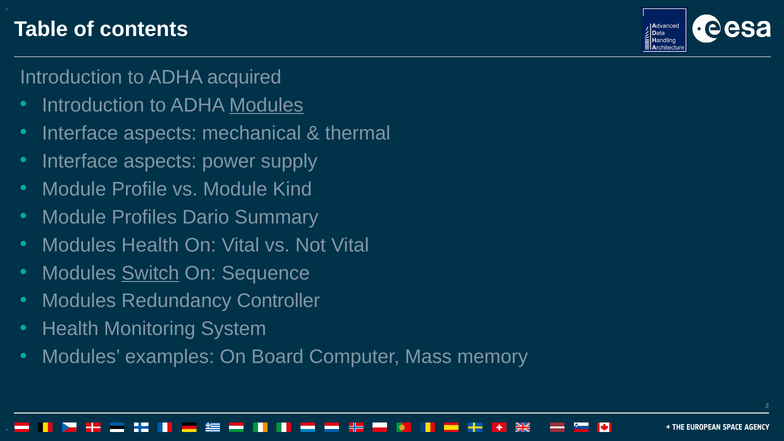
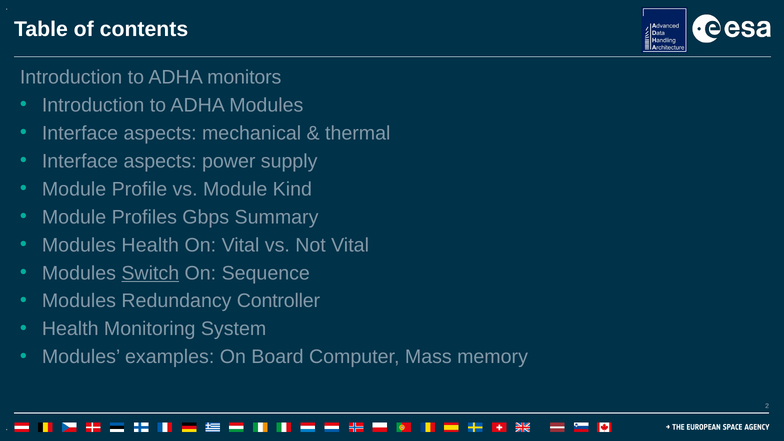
acquired: acquired -> monitors
Modules at (266, 105) underline: present -> none
Dario: Dario -> Gbps
